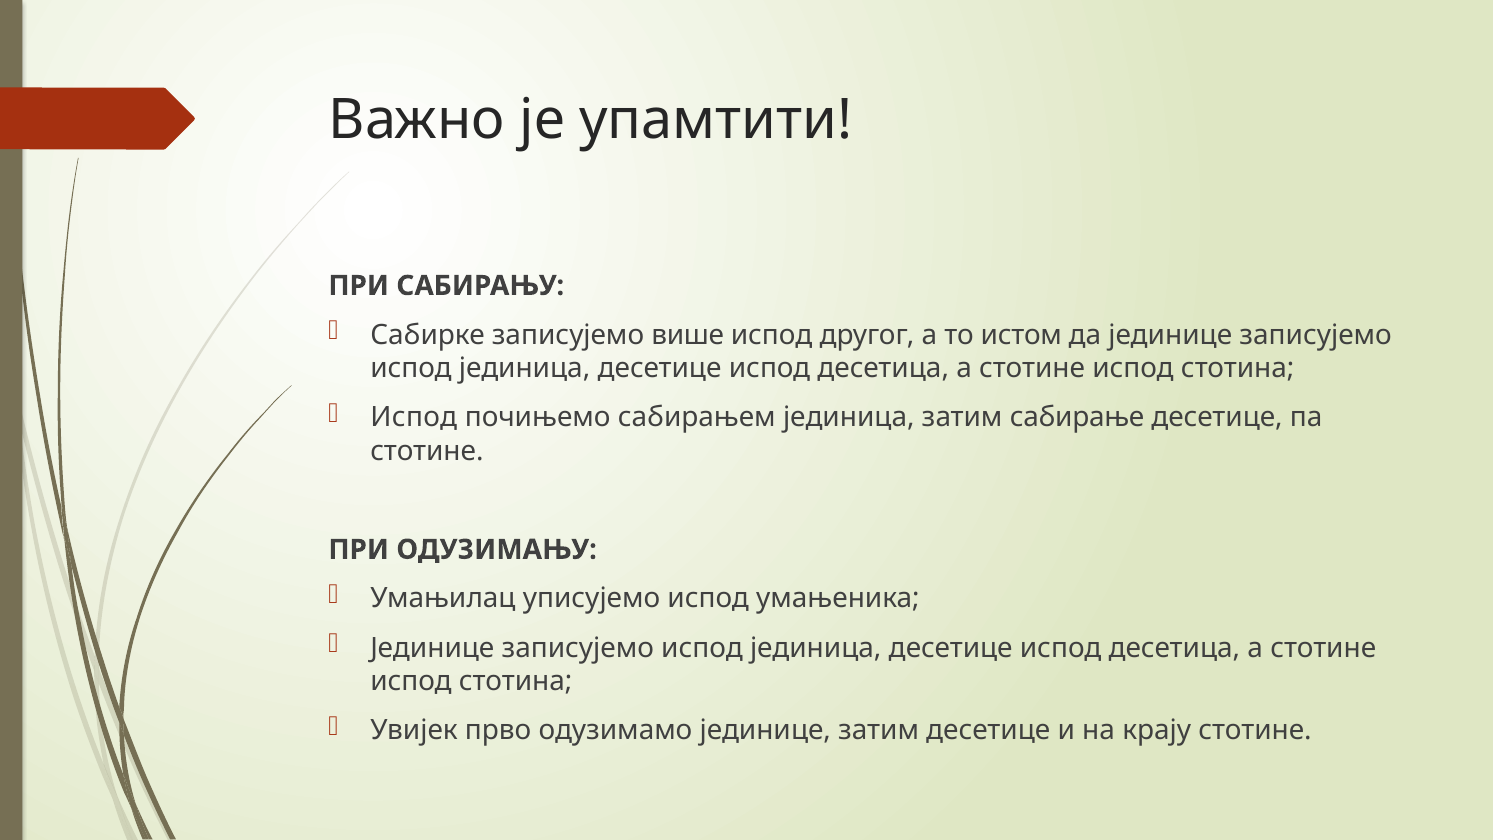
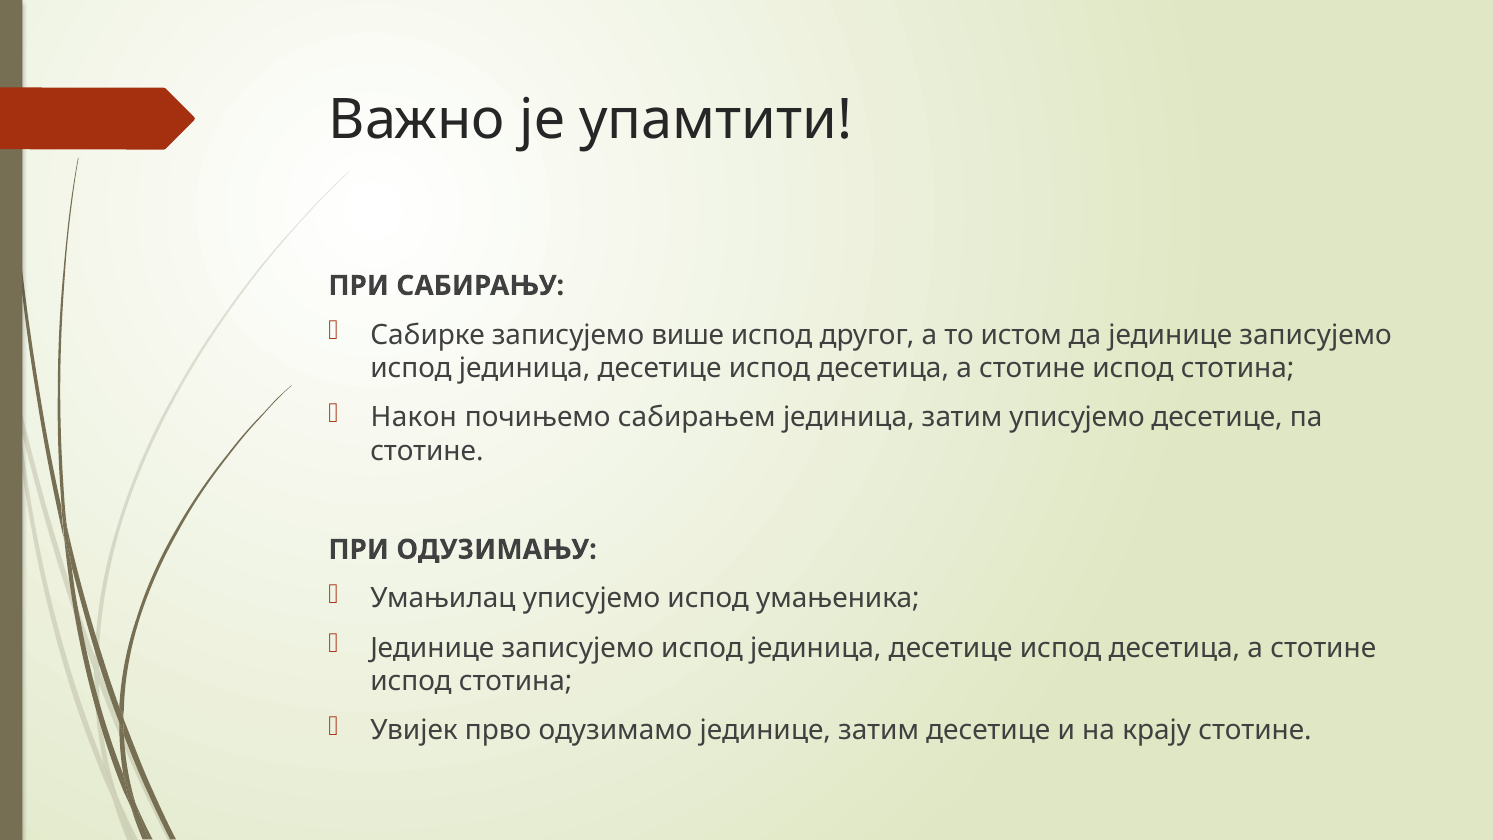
Испод at (414, 418): Испод -> Након
затим сабирање: сабирање -> уписујемо
